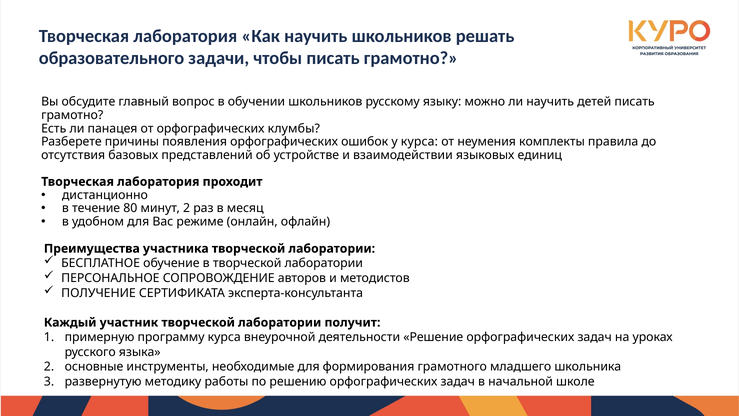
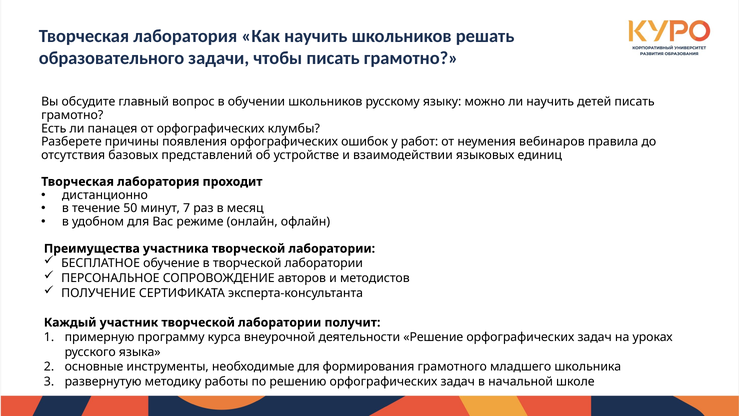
у курса: курса -> работ
комплекты: комплекты -> вебинаров
80: 80 -> 50
минут 2: 2 -> 7
